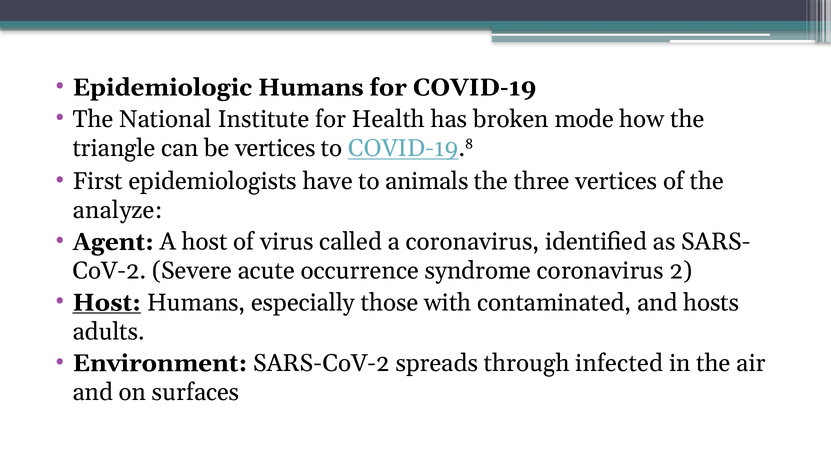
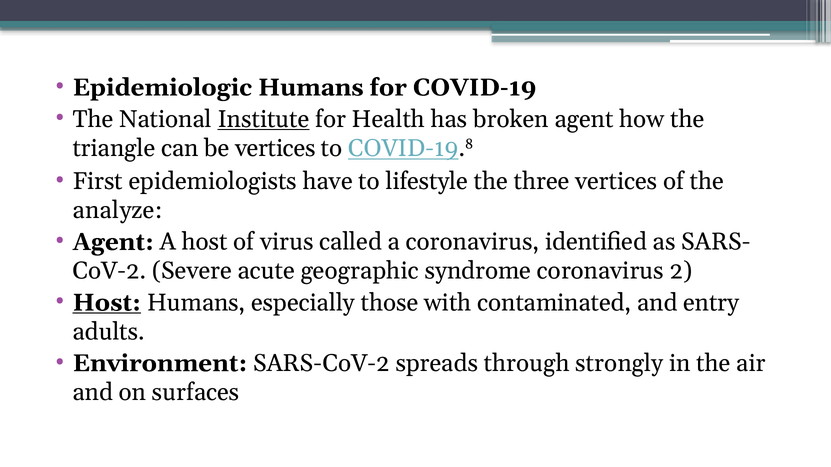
Institute underline: none -> present
broken mode: mode -> agent
animals: animals -> lifestyle
occurrence: occurrence -> geographic
hosts: hosts -> entry
infected: infected -> strongly
